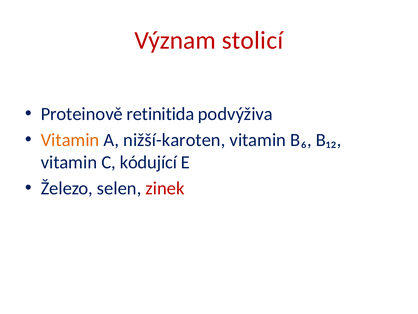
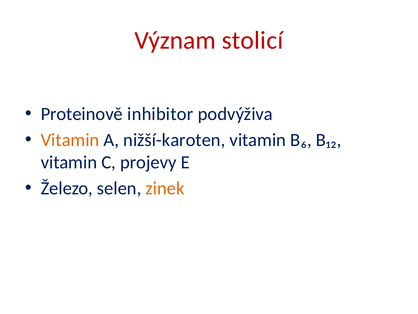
retinitida: retinitida -> inhibitor
kódující: kódující -> projevy
zinek colour: red -> orange
